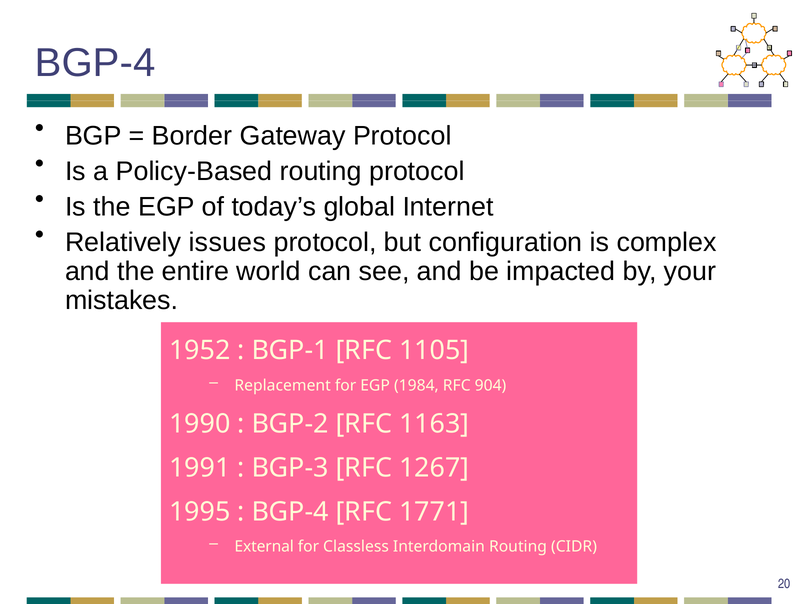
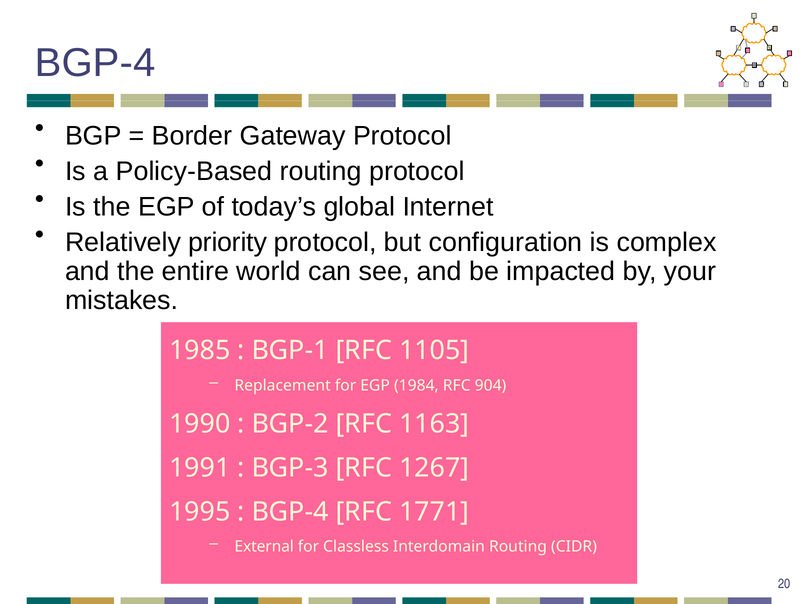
issues: issues -> priority
1952: 1952 -> 1985
